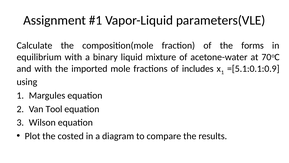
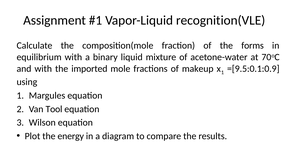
parameters(VLE: parameters(VLE -> recognition(VLE
includes: includes -> makeup
=[5.1:0.1:0.9: =[5.1:0.1:0.9 -> =[9.5:0.1:0.9
costed: costed -> energy
